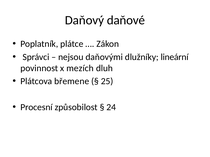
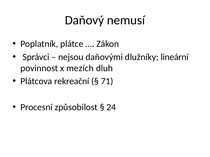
daňové: daňové -> nemusí
břemene: břemene -> rekreační
25: 25 -> 71
